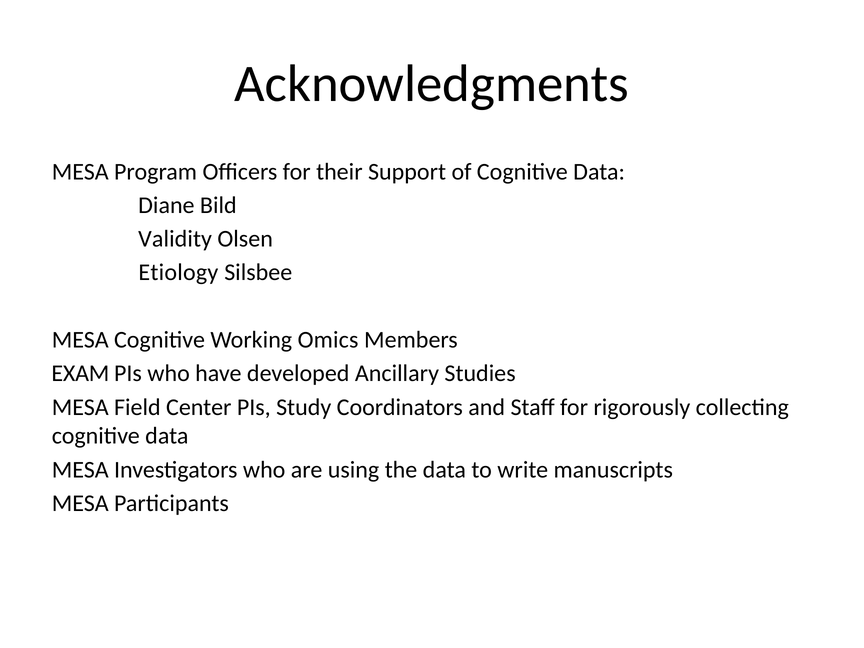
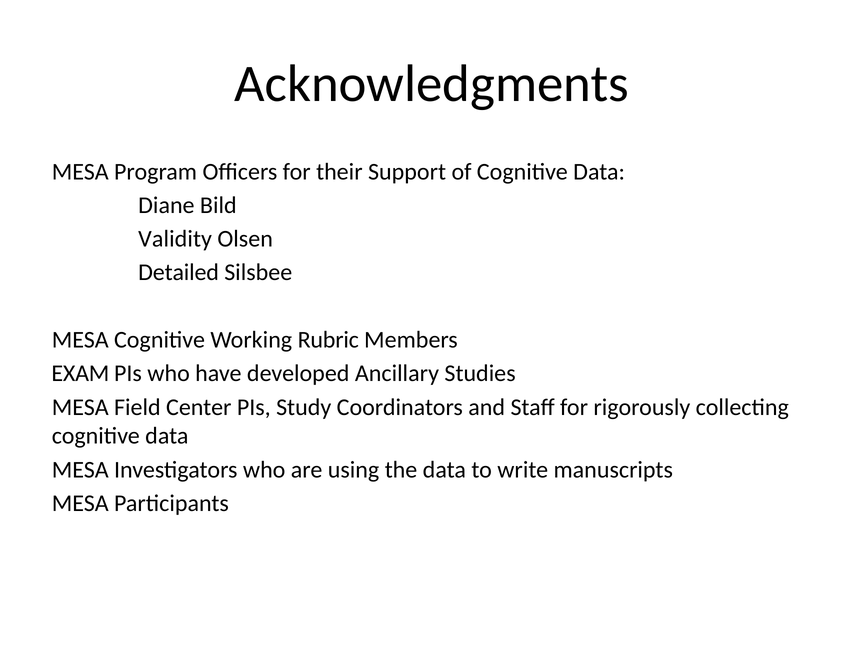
Etiology: Etiology -> Detailed
Omics: Omics -> Rubric
